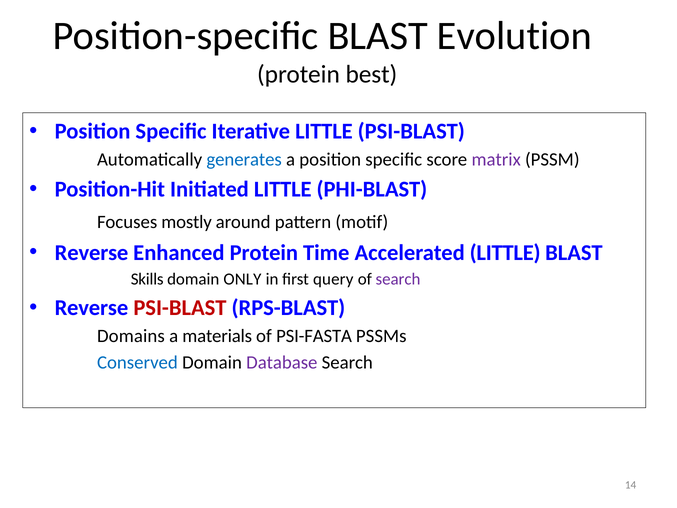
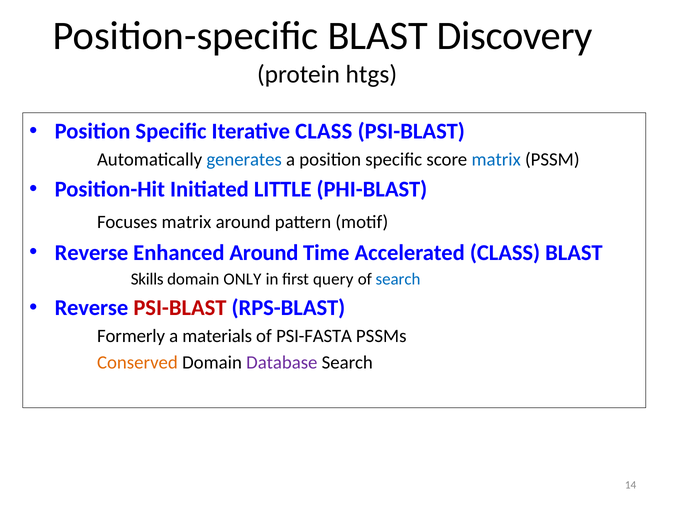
Evolution: Evolution -> Discovery
best: best -> htgs
Iterative LITTLE: LITTLE -> CLASS
matrix at (496, 160) colour: purple -> blue
Focuses mostly: mostly -> matrix
Enhanced Protein: Protein -> Around
Accelerated LITTLE: LITTLE -> CLASS
search at (398, 279) colour: purple -> blue
Domains: Domains -> Formerly
Conserved colour: blue -> orange
